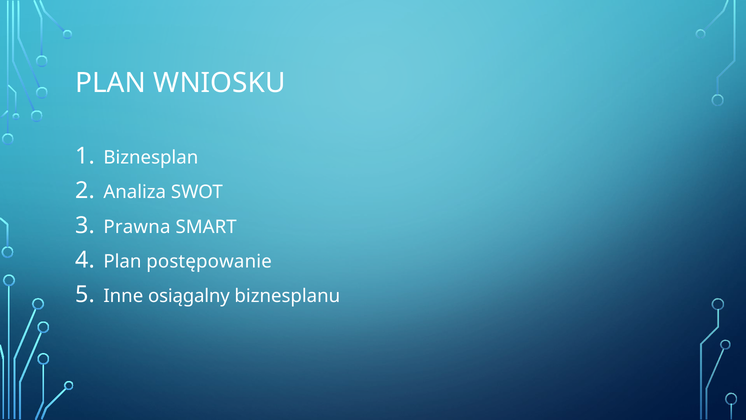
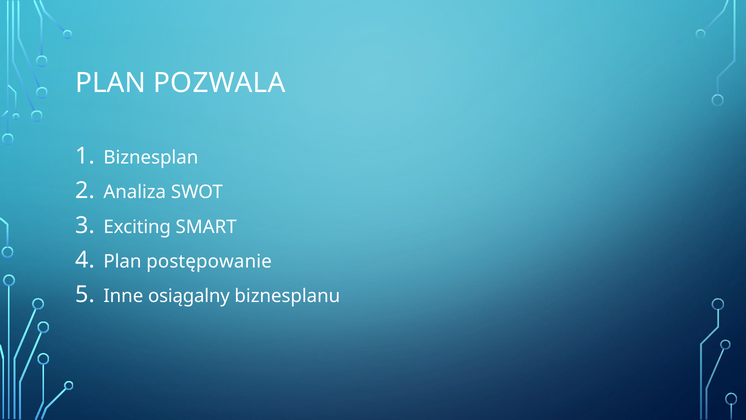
WNIOSKU: WNIOSKU -> POZWALA
Prawna: Prawna -> Exciting
